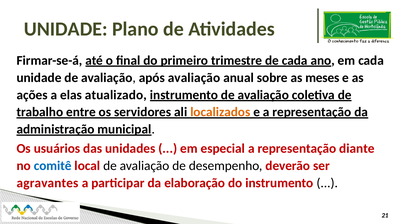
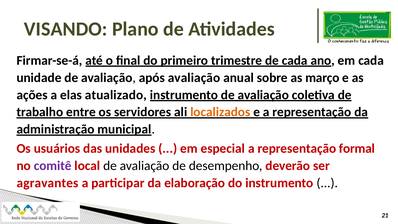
UNIDADE at (66, 29): UNIDADE -> VISANDO
meses: meses -> março
diante: diante -> formal
comitê colour: blue -> purple
